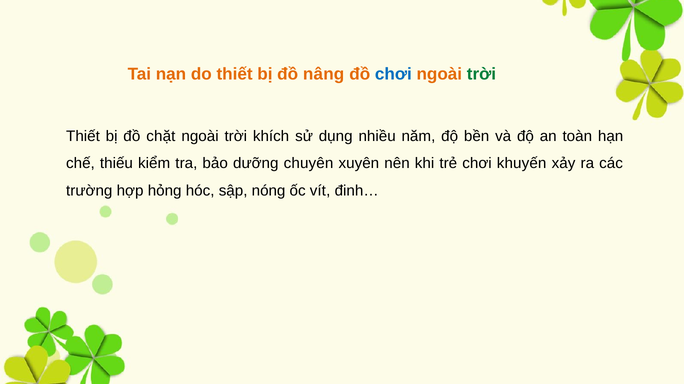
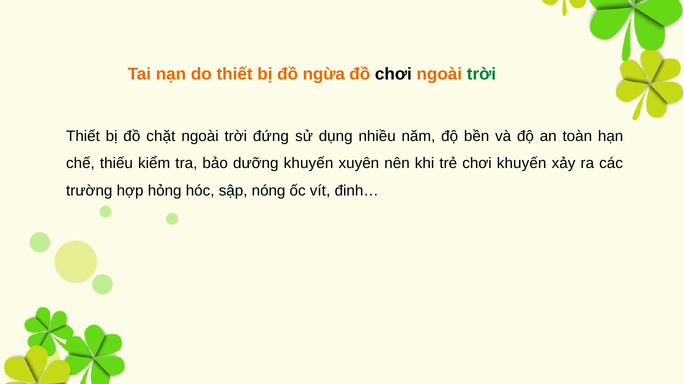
nâng: nâng -> ngừa
chơi at (393, 74) colour: blue -> black
khích: khích -> đứng
dưỡng chuyên: chuyên -> khuyến
